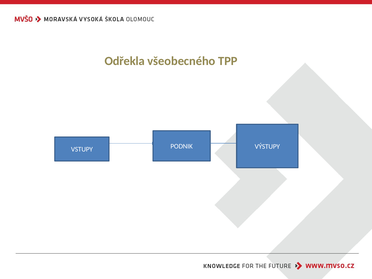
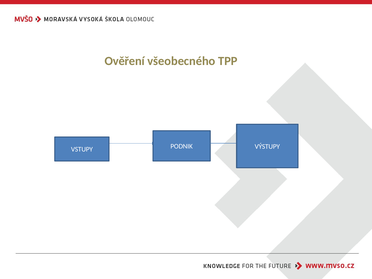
Odřekla: Odřekla -> Ověření
